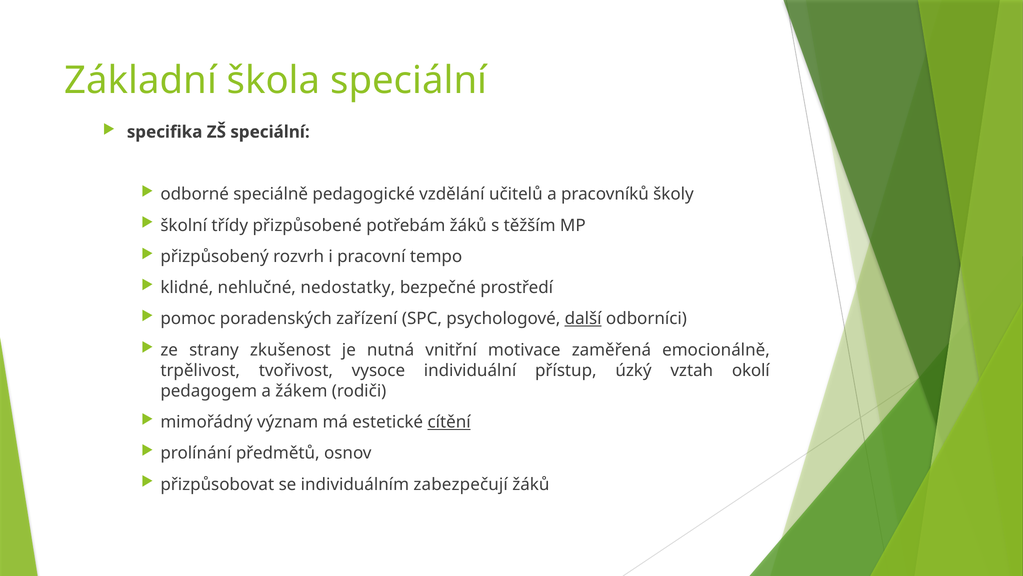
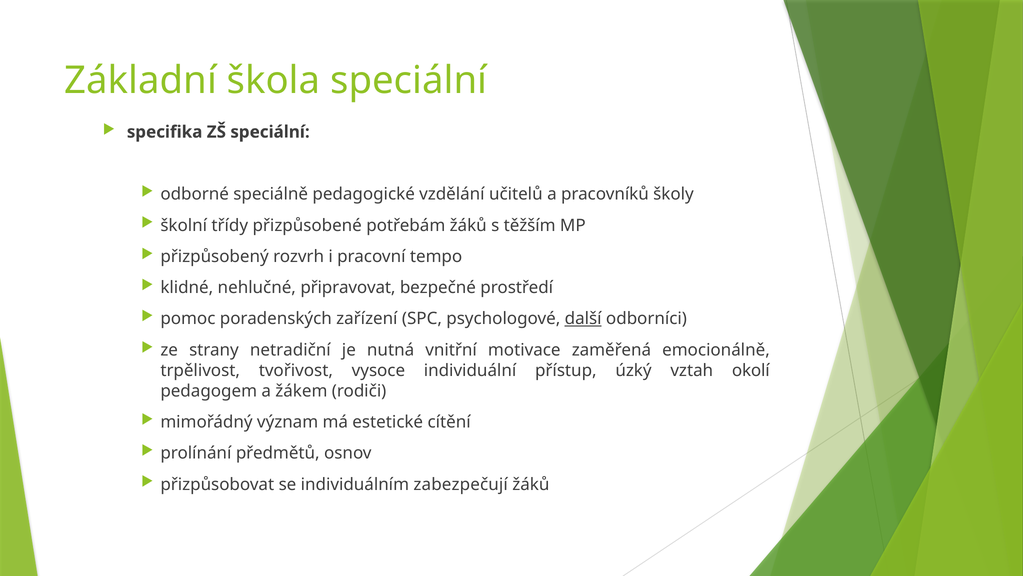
nedostatky: nedostatky -> připravovat
zkušenost: zkušenost -> netradiční
cítění underline: present -> none
